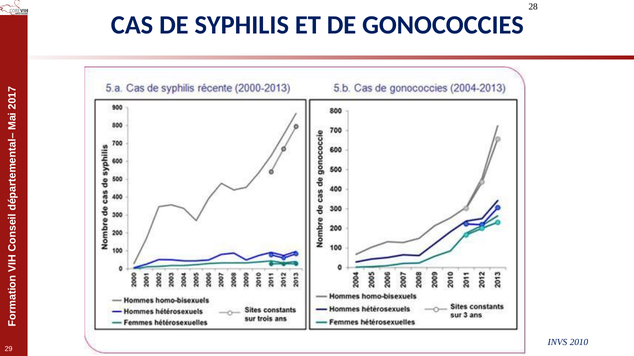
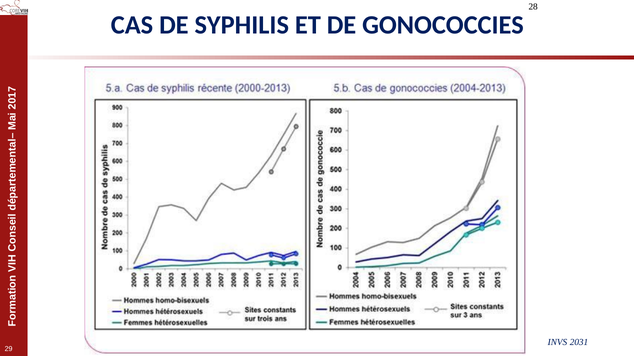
2010: 2010 -> 2031
